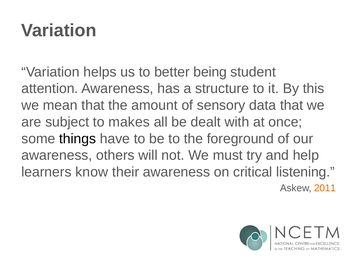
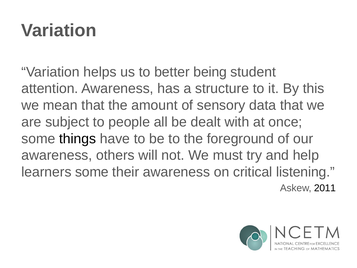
makes: makes -> people
learners know: know -> some
2011 colour: orange -> black
